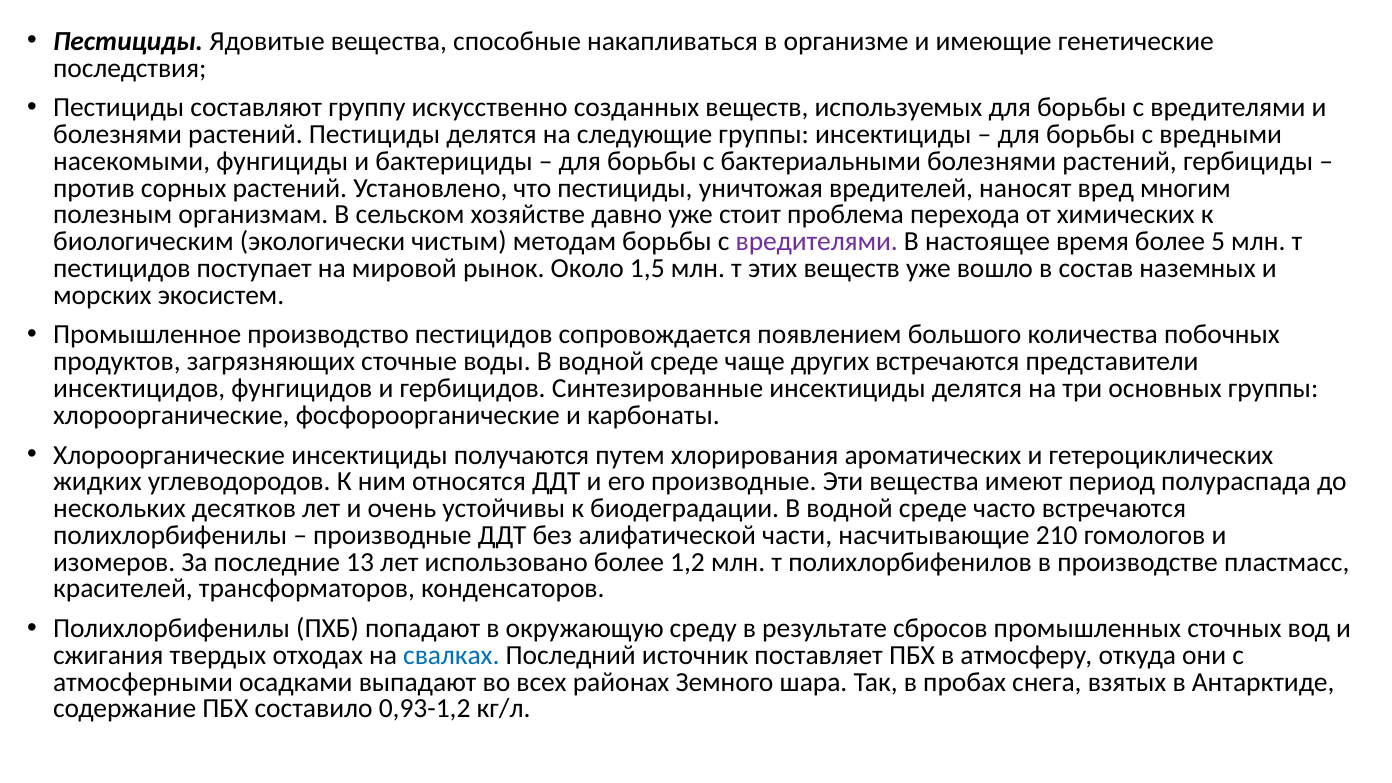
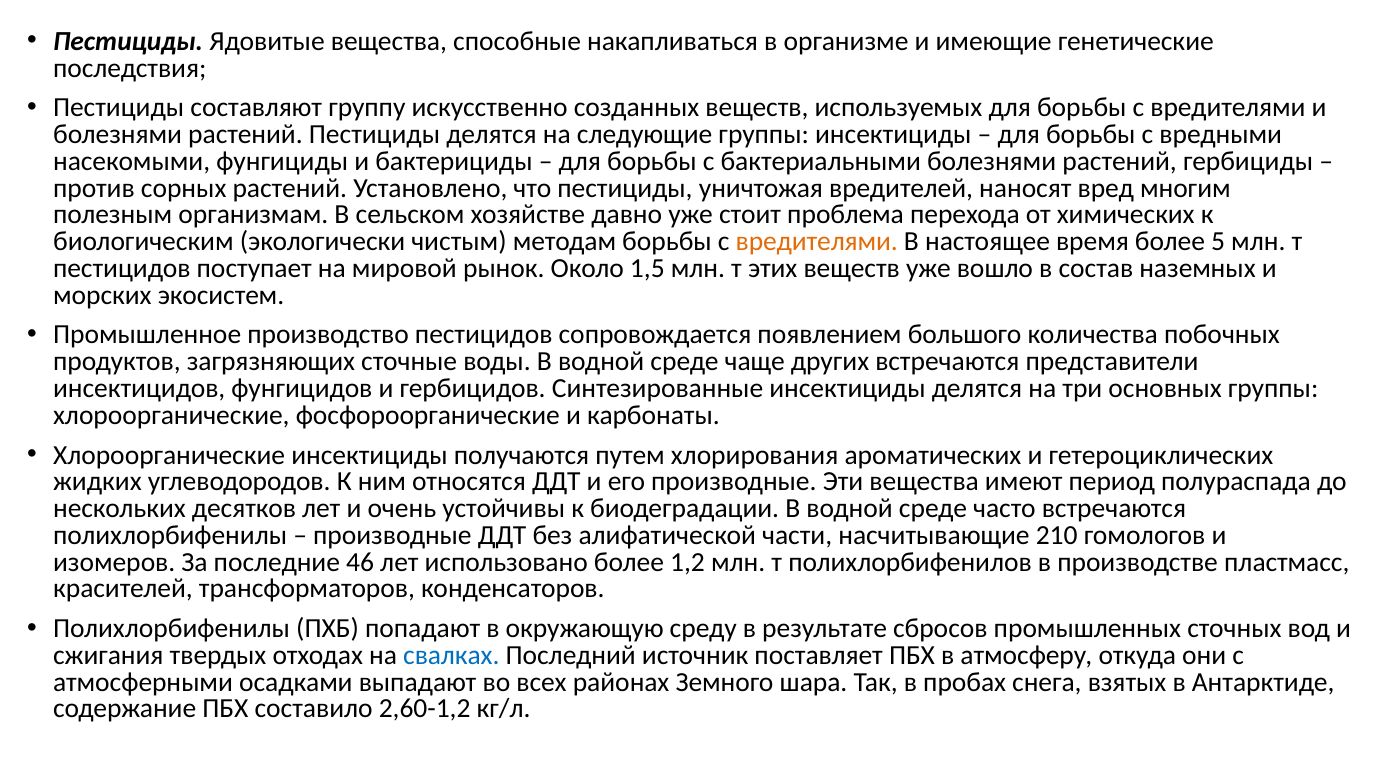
вредителями at (817, 242) colour: purple -> orange
13: 13 -> 46
0,93-1,2: 0,93-1,2 -> 2,60-1,2
